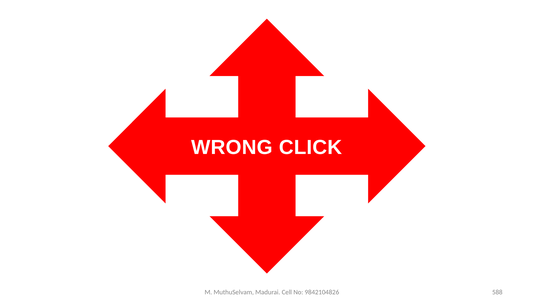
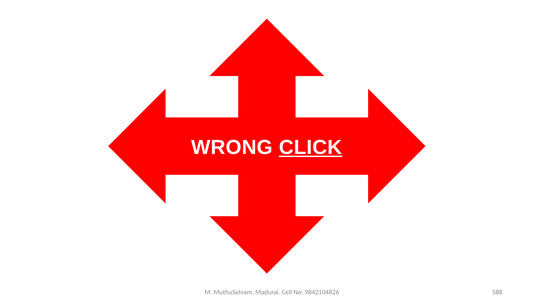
CLICK underline: none -> present
